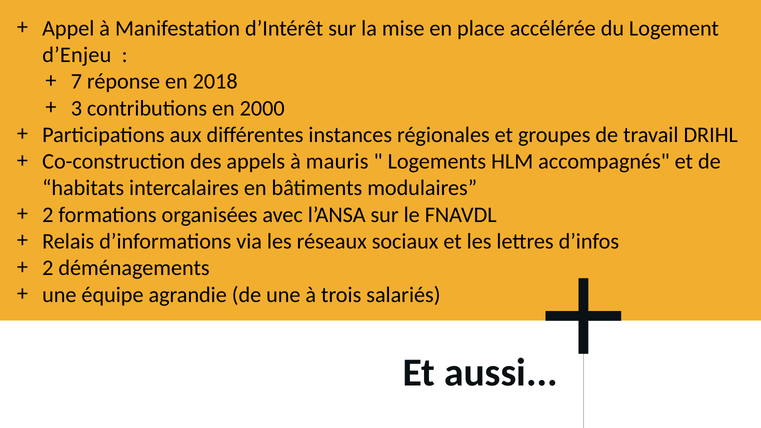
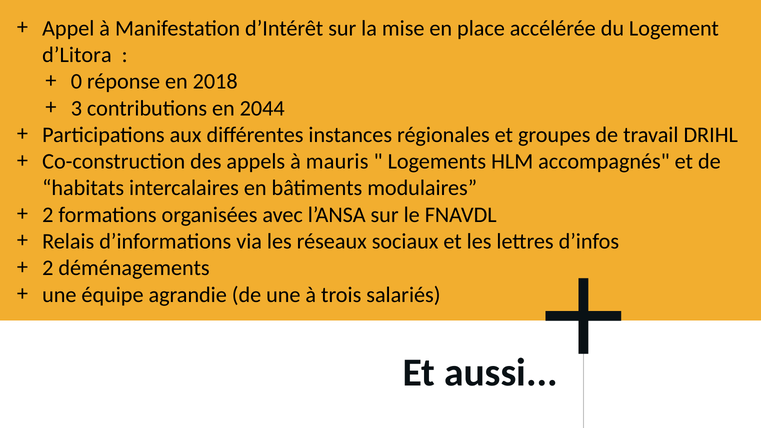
d’Enjeu: d’Enjeu -> d’Litora
7: 7 -> 0
2000: 2000 -> 2044
